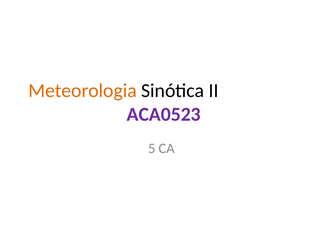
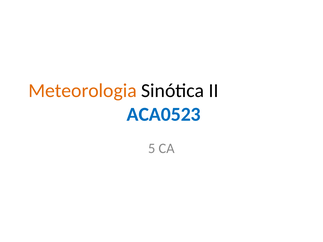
ACA0523 colour: purple -> blue
